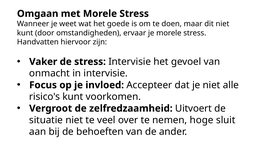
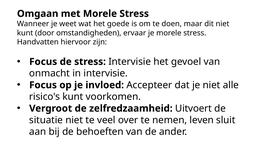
Vaker at (43, 62): Vaker -> Focus
hoge: hoge -> leven
